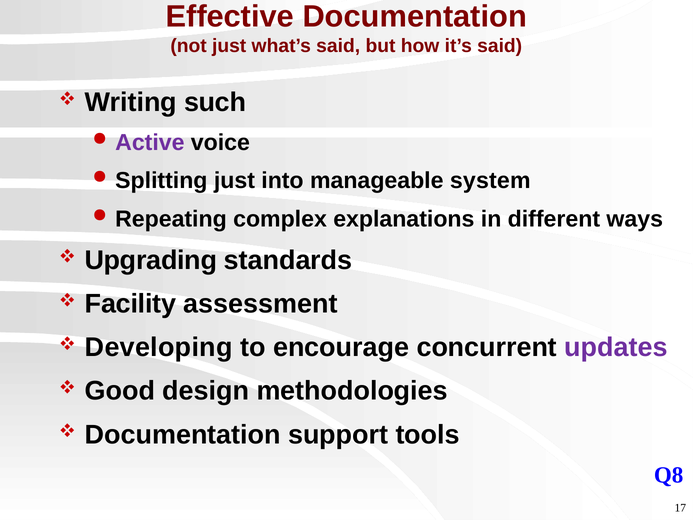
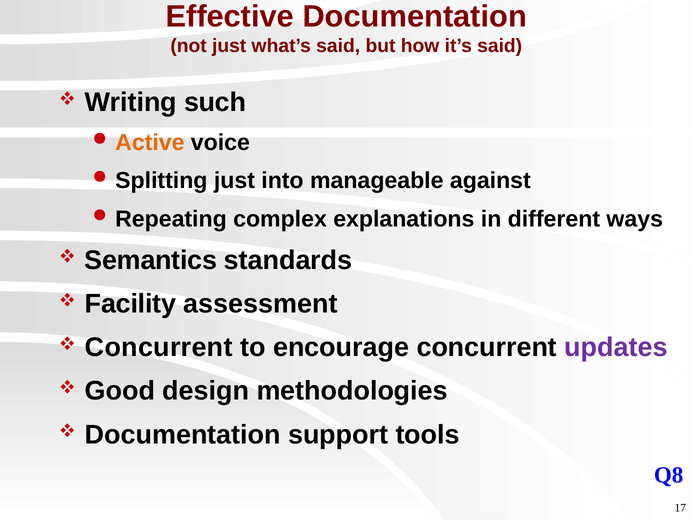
Active colour: purple -> orange
system: system -> against
Upgrading: Upgrading -> Semantics
Developing at (159, 347): Developing -> Concurrent
